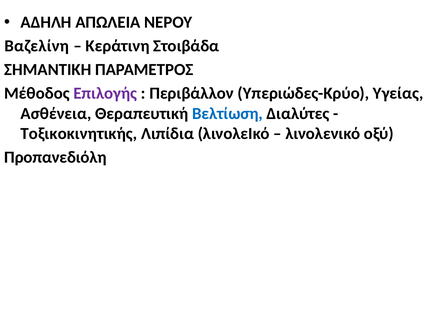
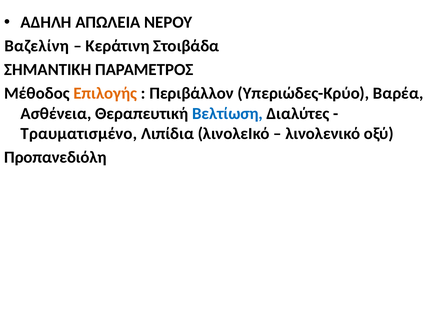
Επιλογής colour: purple -> orange
Υγείας: Υγείας -> Βαρέα
Τοξικοκινητικής: Τοξικοκινητικής -> Τραυματισμένο
